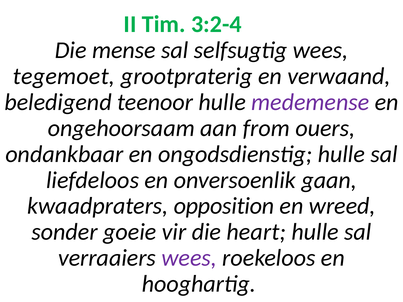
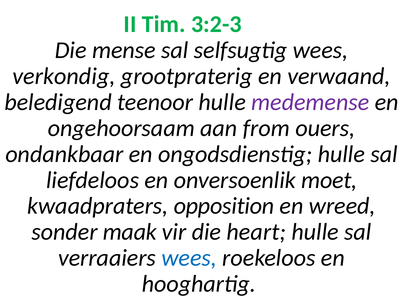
3:2-4: 3:2-4 -> 3:2-3
tegemoet: tegemoet -> verkondig
gaan: gaan -> moet
goeie: goeie -> maak
wees at (189, 258) colour: purple -> blue
